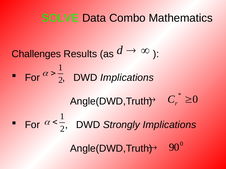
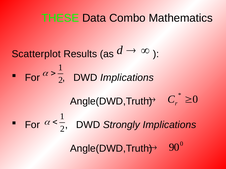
SOLVE: SOLVE -> THESE
Challenges: Challenges -> Scatterplot
